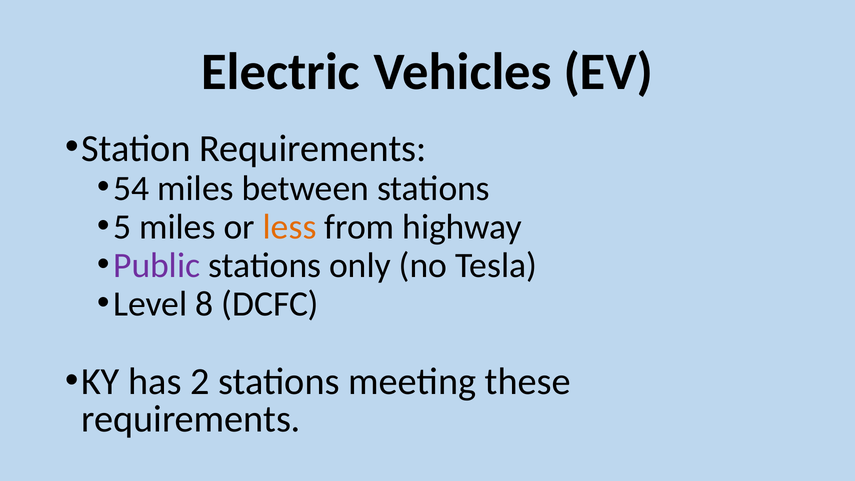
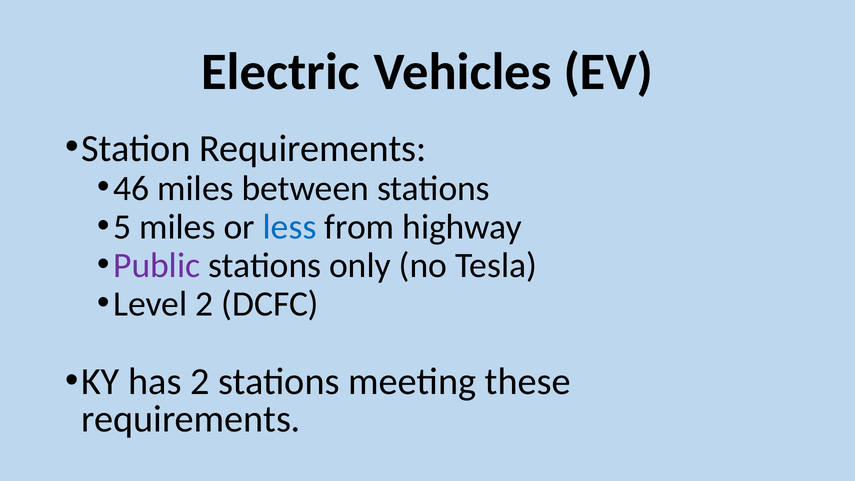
54: 54 -> 46
less colour: orange -> blue
Level 8: 8 -> 2
